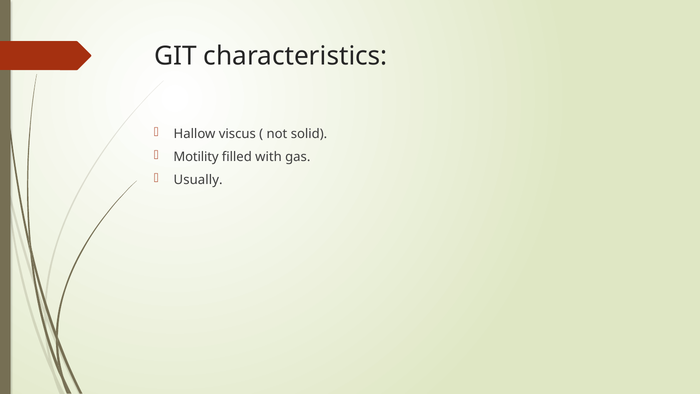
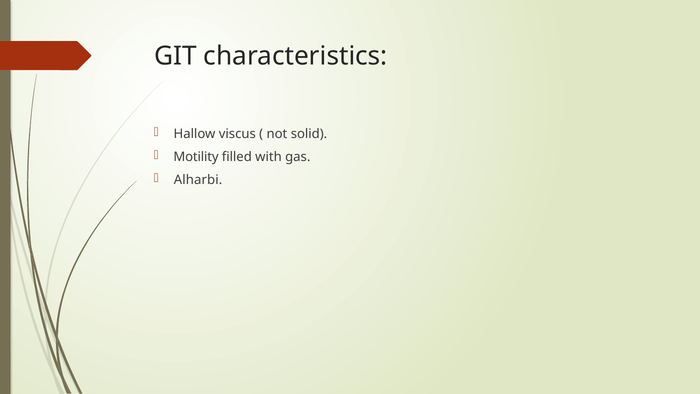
Usually: Usually -> Alharbi
